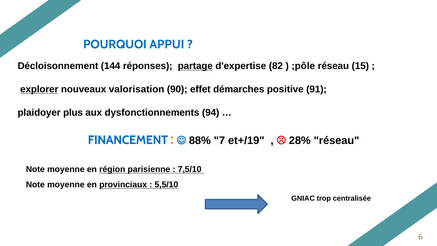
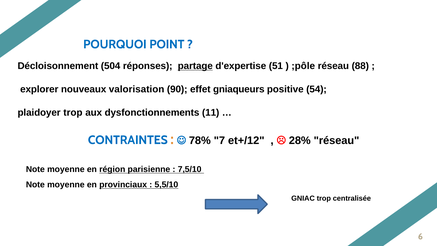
APPUI: APPUI -> POINT
144: 144 -> 504
82: 82 -> 51
15: 15 -> 88
explorer underline: present -> none
démarches: démarches -> gniaqueurs
91: 91 -> 54
plaidoyer plus: plus -> trop
94: 94 -> 11
FINANCEMENT: FINANCEMENT -> CONTRAINTES
88%: 88% -> 78%
et+/19: et+/19 -> et+/12
